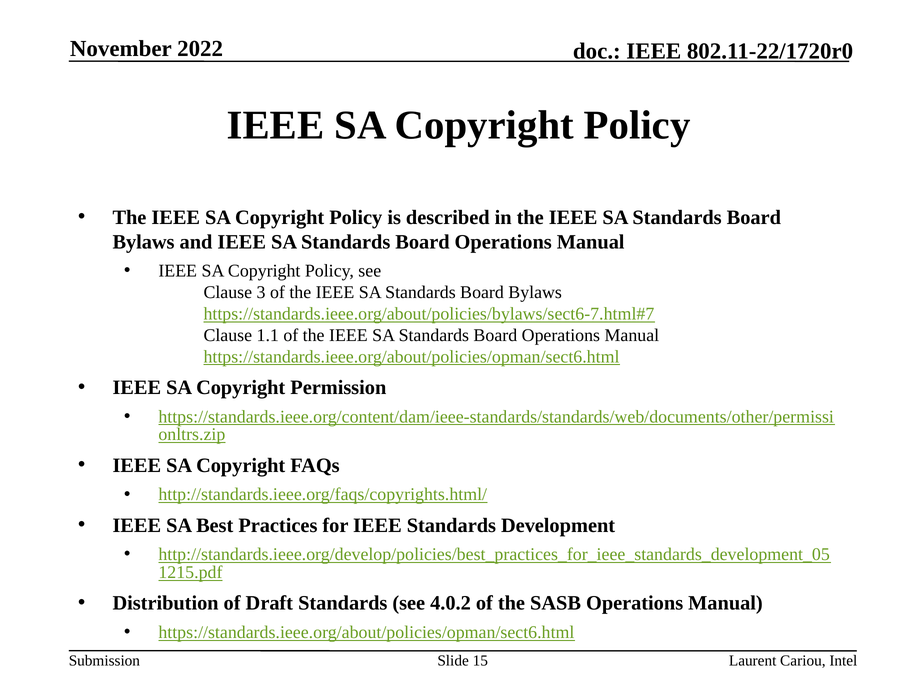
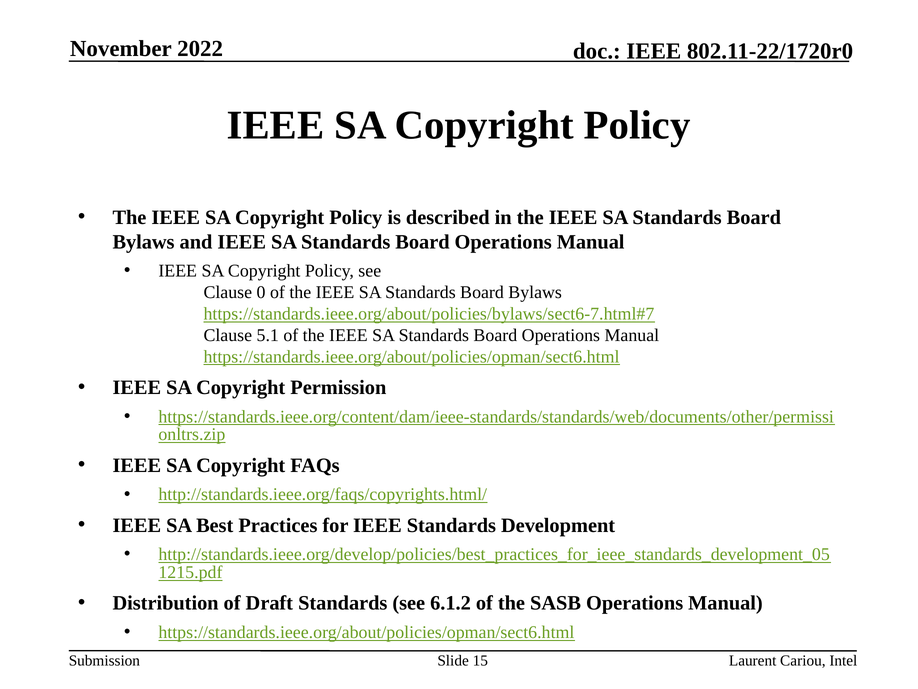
3: 3 -> 0
1.1: 1.1 -> 5.1
4.0.2: 4.0.2 -> 6.1.2
